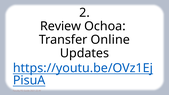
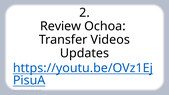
Online: Online -> Videos
